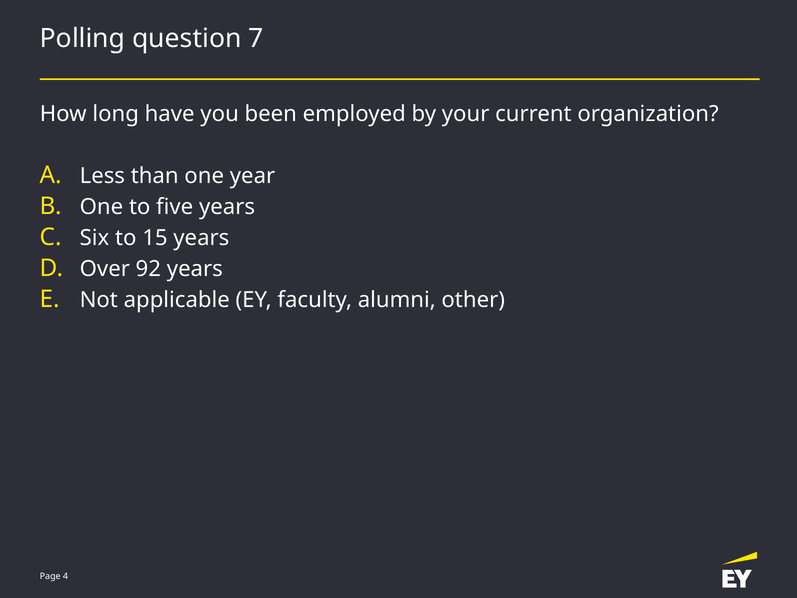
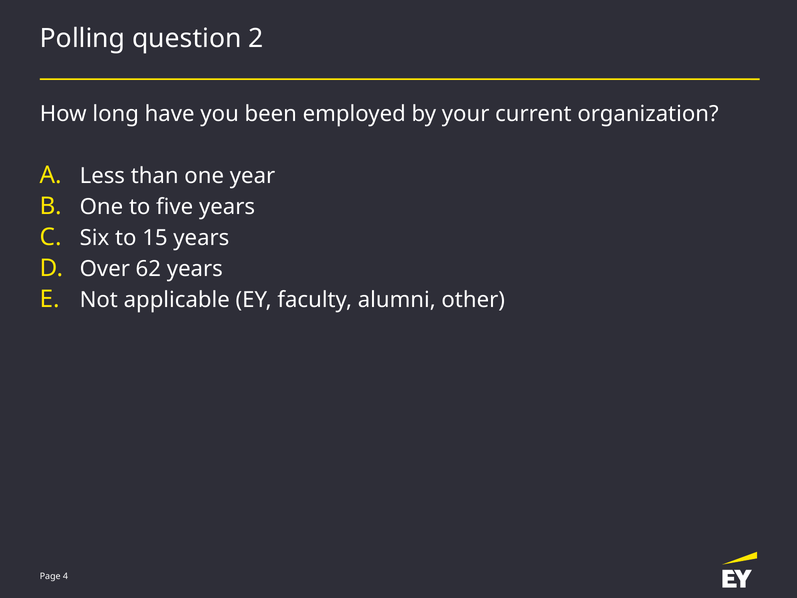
7: 7 -> 2
92: 92 -> 62
